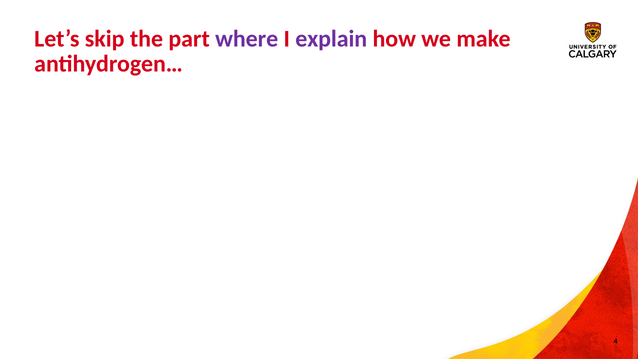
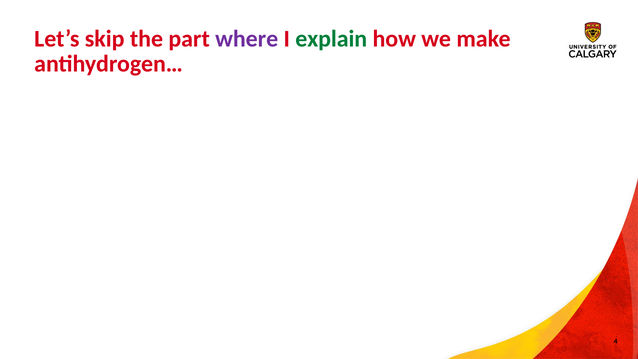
explain colour: purple -> green
